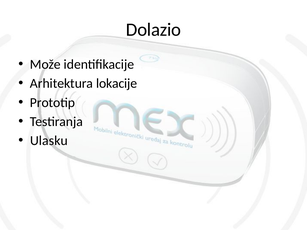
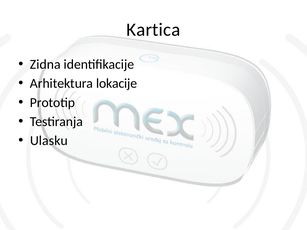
Dolazio: Dolazio -> Kartica
Može: Može -> Zidna
